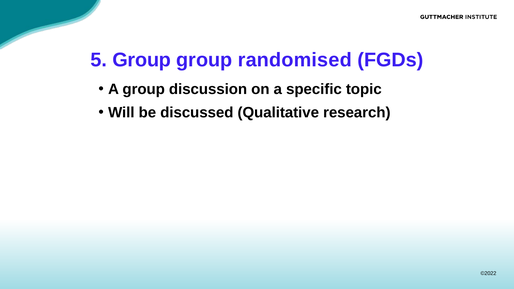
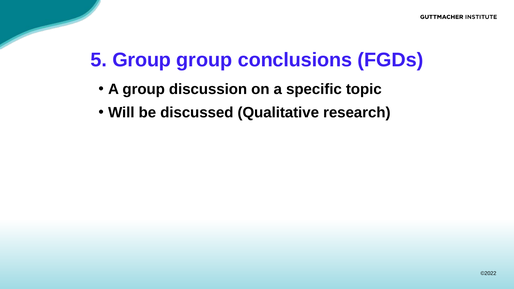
randomised: randomised -> conclusions
